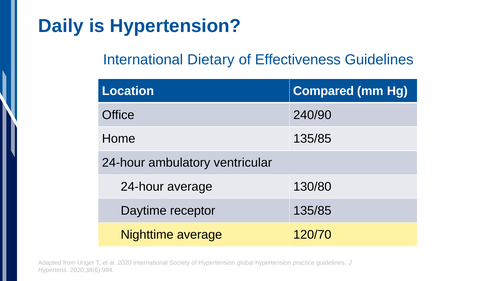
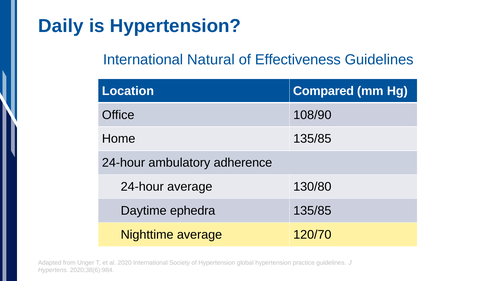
Dietary: Dietary -> Natural
240/90: 240/90 -> 108/90
ventricular: ventricular -> adherence
receptor: receptor -> ephedra
